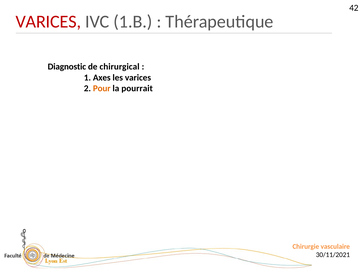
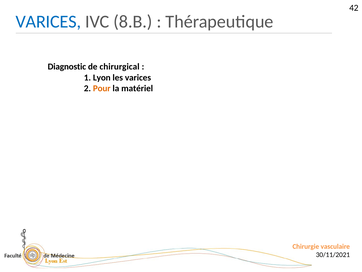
VARICES at (48, 22) colour: red -> blue
1.B: 1.B -> 8.B
Axes: Axes -> Lyon
pourrait: pourrait -> matériel
